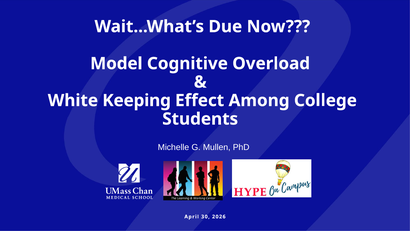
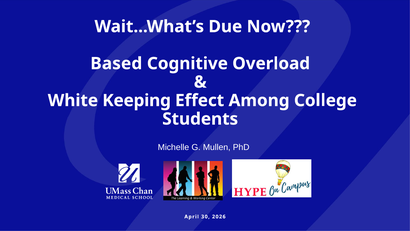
Model: Model -> Based
